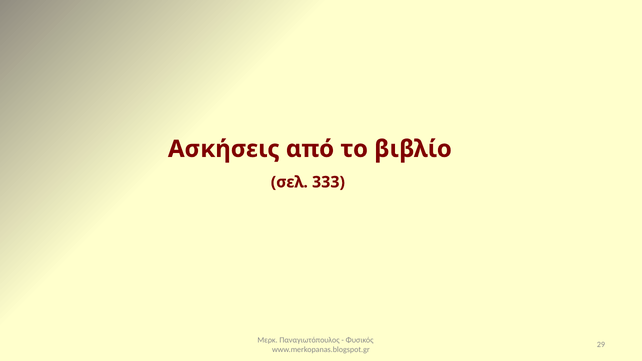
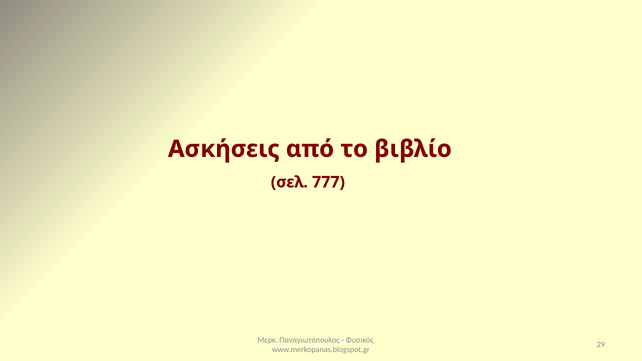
333: 333 -> 777
